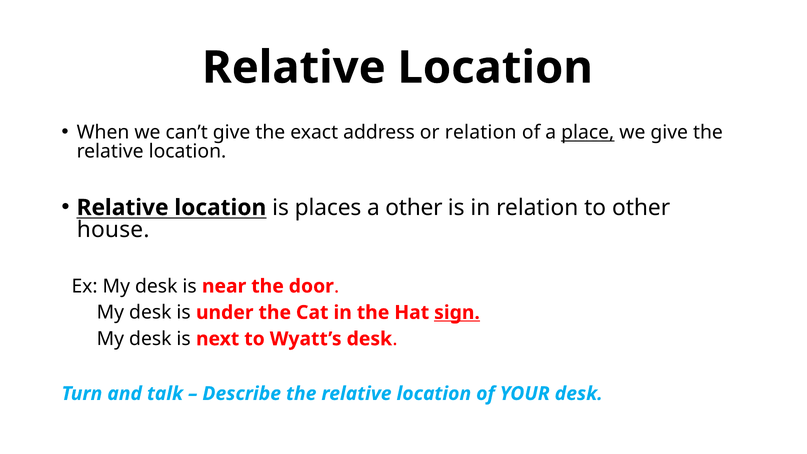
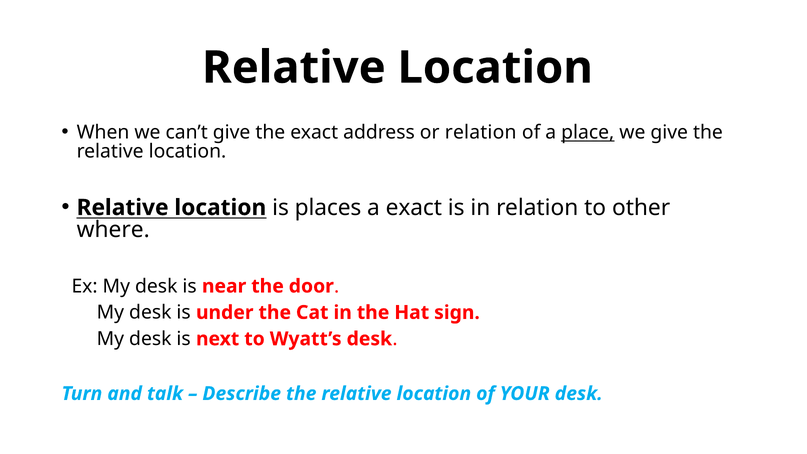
a other: other -> exact
house: house -> where
sign underline: present -> none
